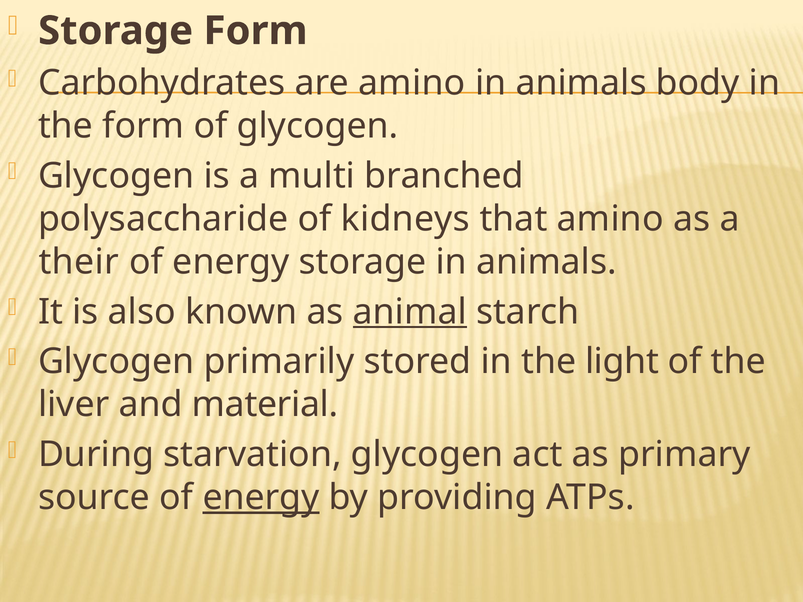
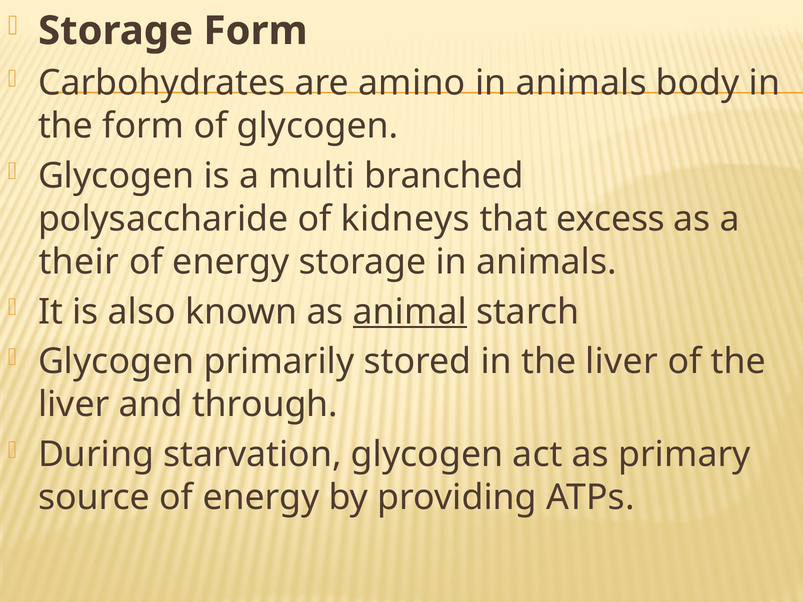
that amino: amino -> excess
in the light: light -> liver
material: material -> through
energy at (261, 498) underline: present -> none
